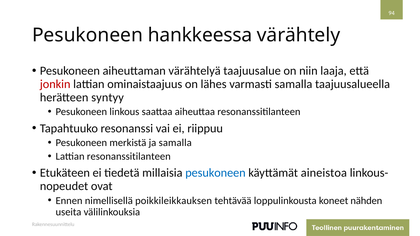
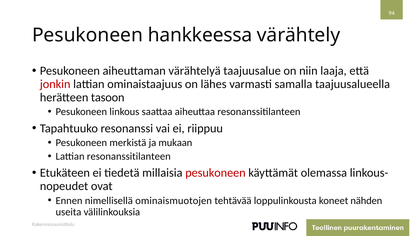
syntyy: syntyy -> tasoon
ja samalla: samalla -> mukaan
pesukoneen at (215, 173) colour: blue -> red
aineistoa: aineistoa -> olemassa
poikkileikkauksen: poikkileikkauksen -> ominaismuotojen
